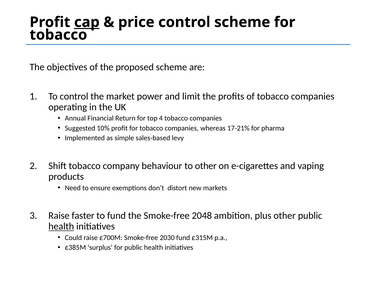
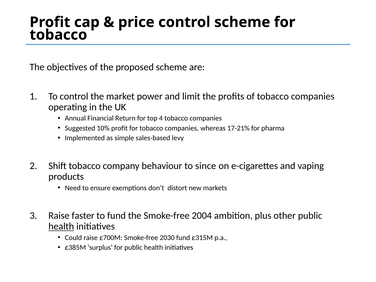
cap underline: present -> none
to other: other -> since
2048: 2048 -> 2004
